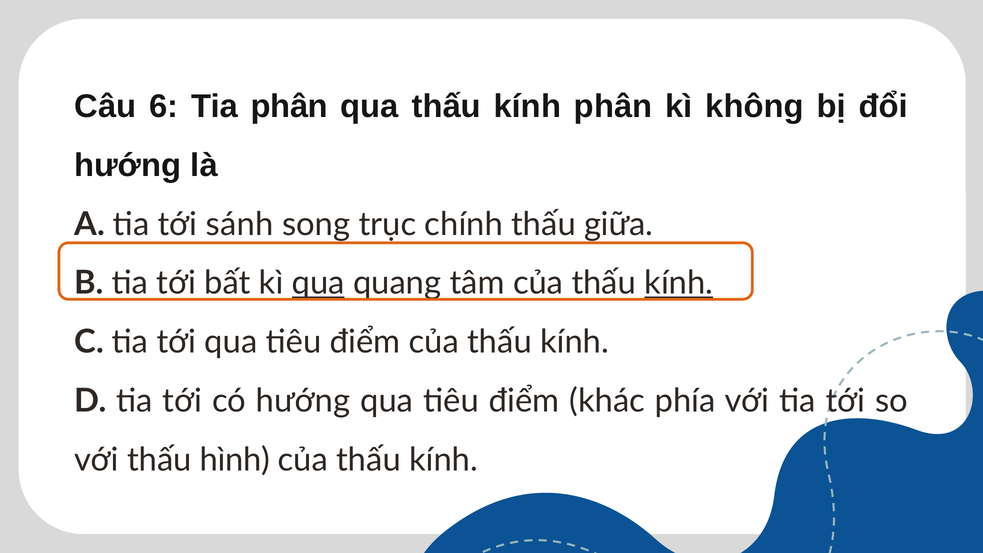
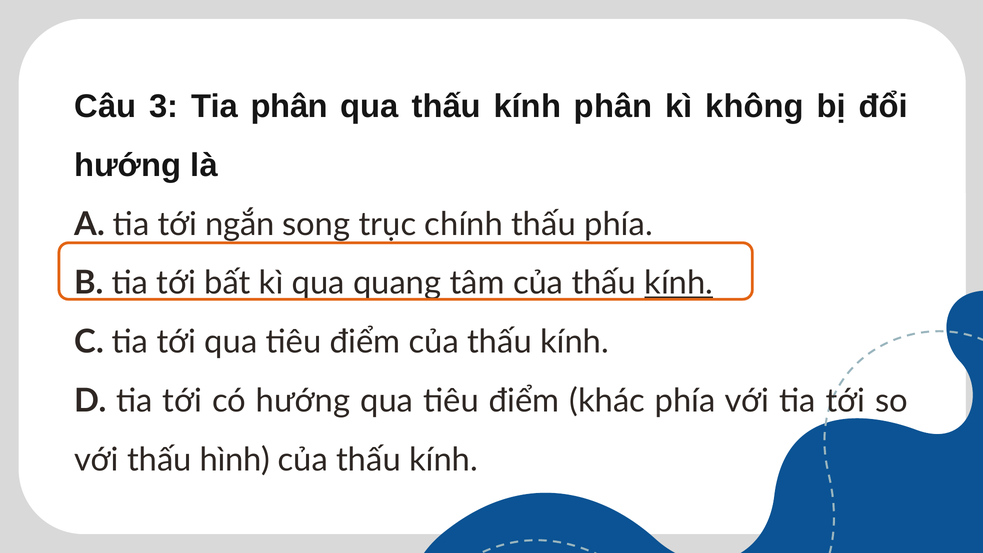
6: 6 -> 3
sánh: sánh -> ngắn
thấu giữa: giữa -> phía
qua at (318, 283) underline: present -> none
